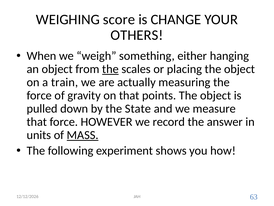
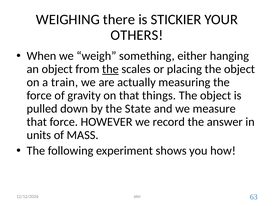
score: score -> there
CHANGE: CHANGE -> STICKIER
points: points -> things
MASS underline: present -> none
